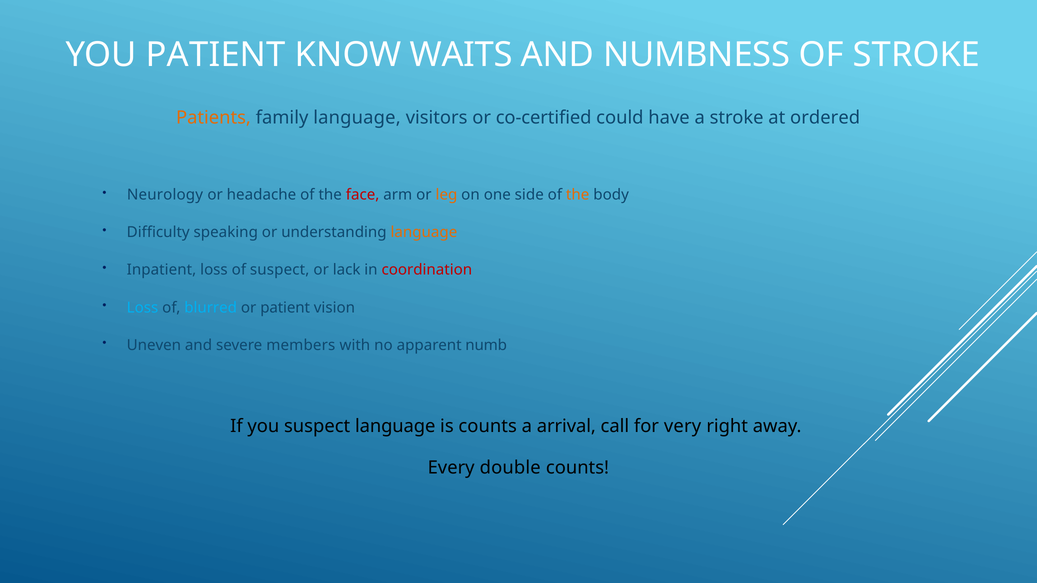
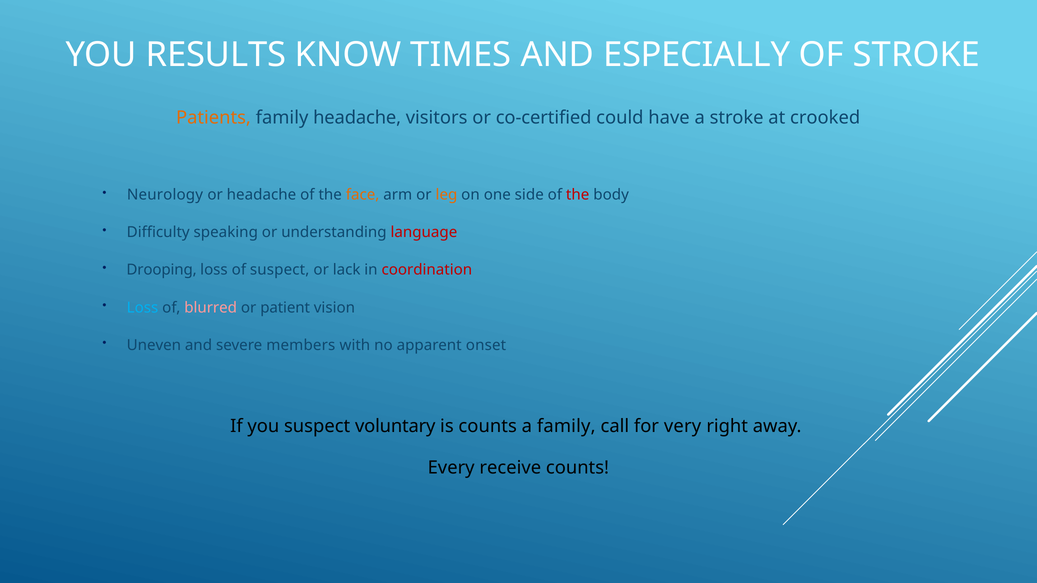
YOU PATIENT: PATIENT -> RESULTS
WAITS: WAITS -> TIMES
NUMBNESS: NUMBNESS -> ESPECIALLY
family language: language -> headache
ordered: ordered -> crooked
face colour: red -> orange
the at (578, 195) colour: orange -> red
language at (424, 232) colour: orange -> red
Inpatient: Inpatient -> Drooping
blurred colour: light blue -> pink
numb: numb -> onset
suspect language: language -> voluntary
a arrival: arrival -> family
double: double -> receive
